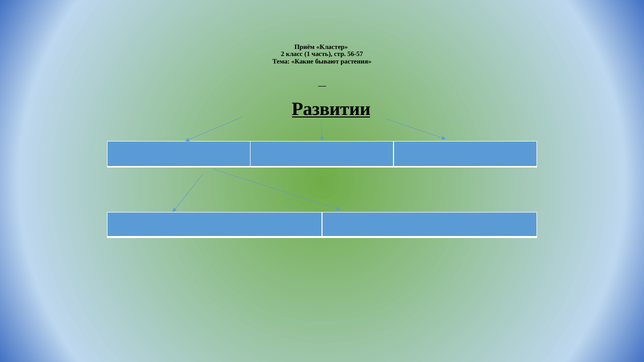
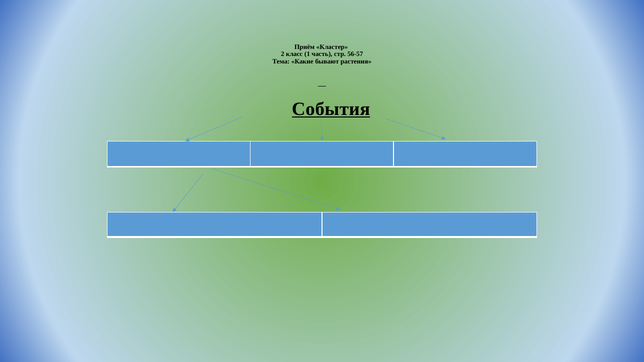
Развитии: Развитии -> События
